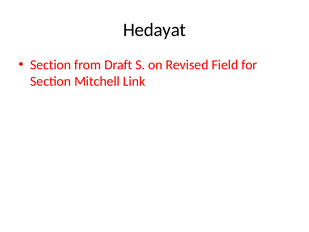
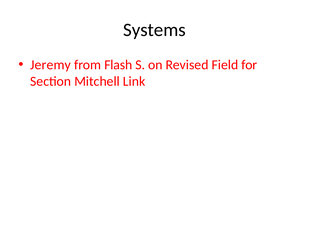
Hedayat: Hedayat -> Systems
Section at (51, 65): Section -> Jeremy
Draft: Draft -> Flash
